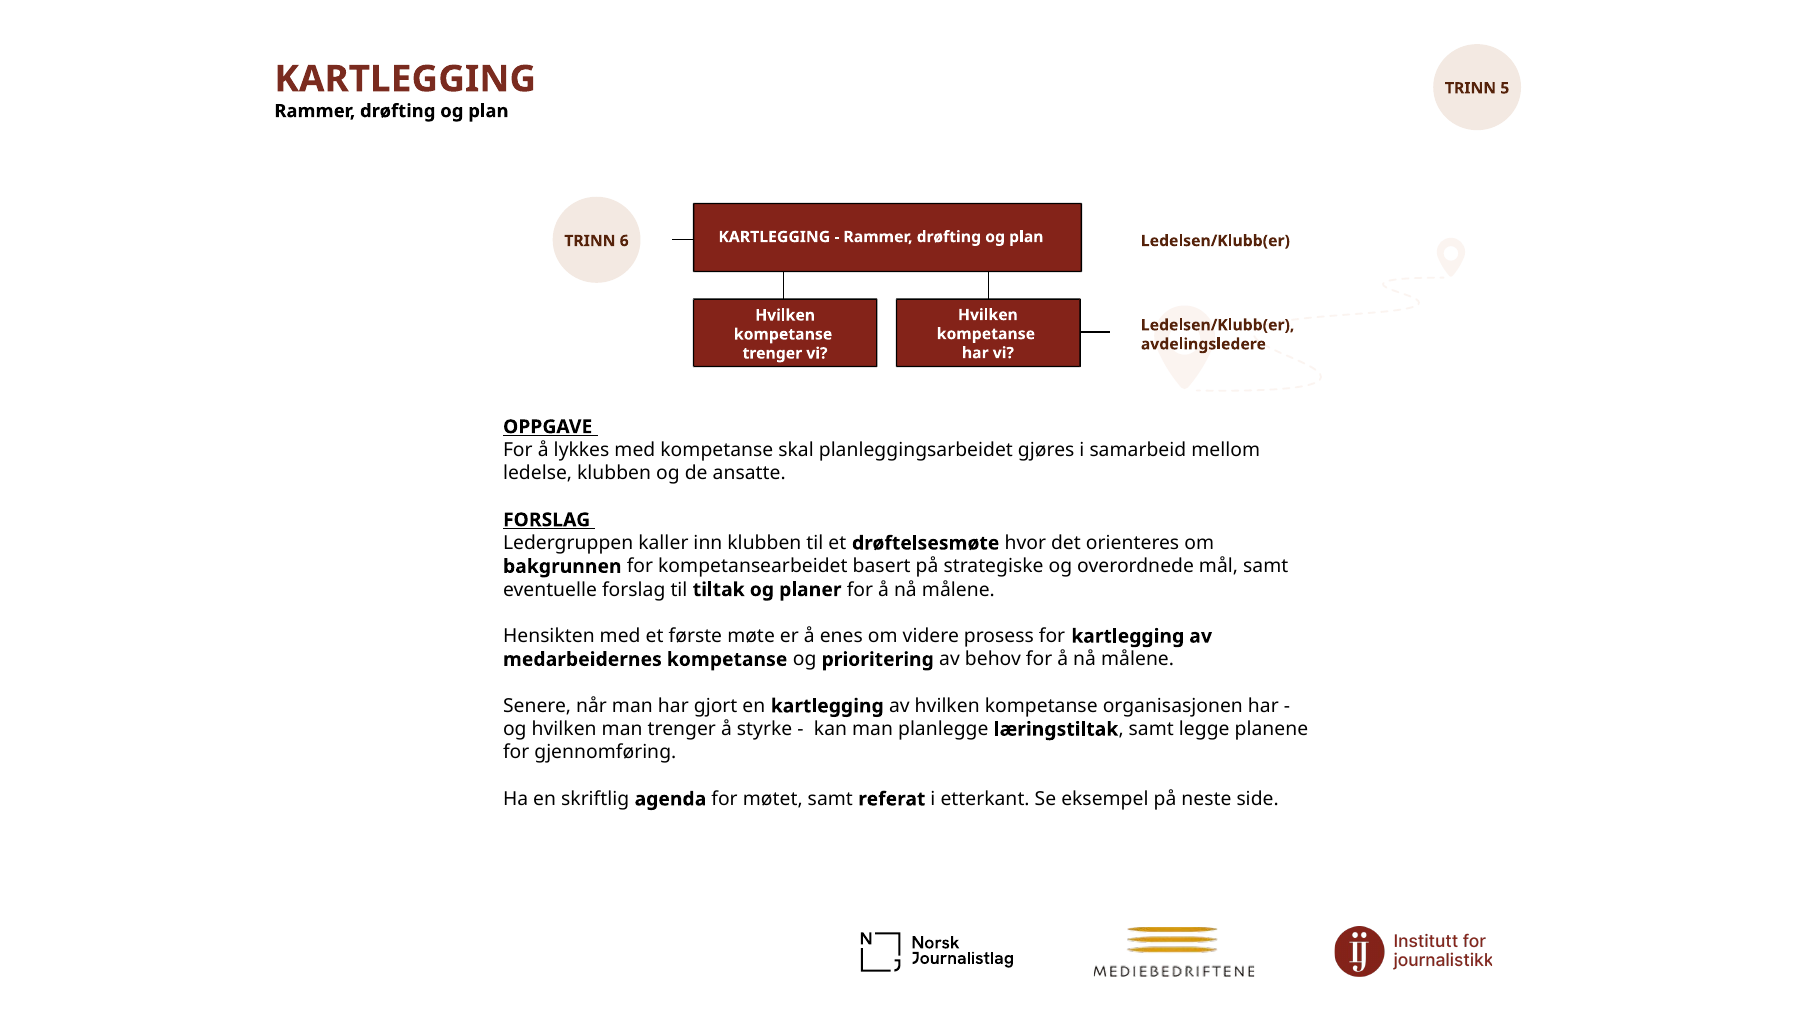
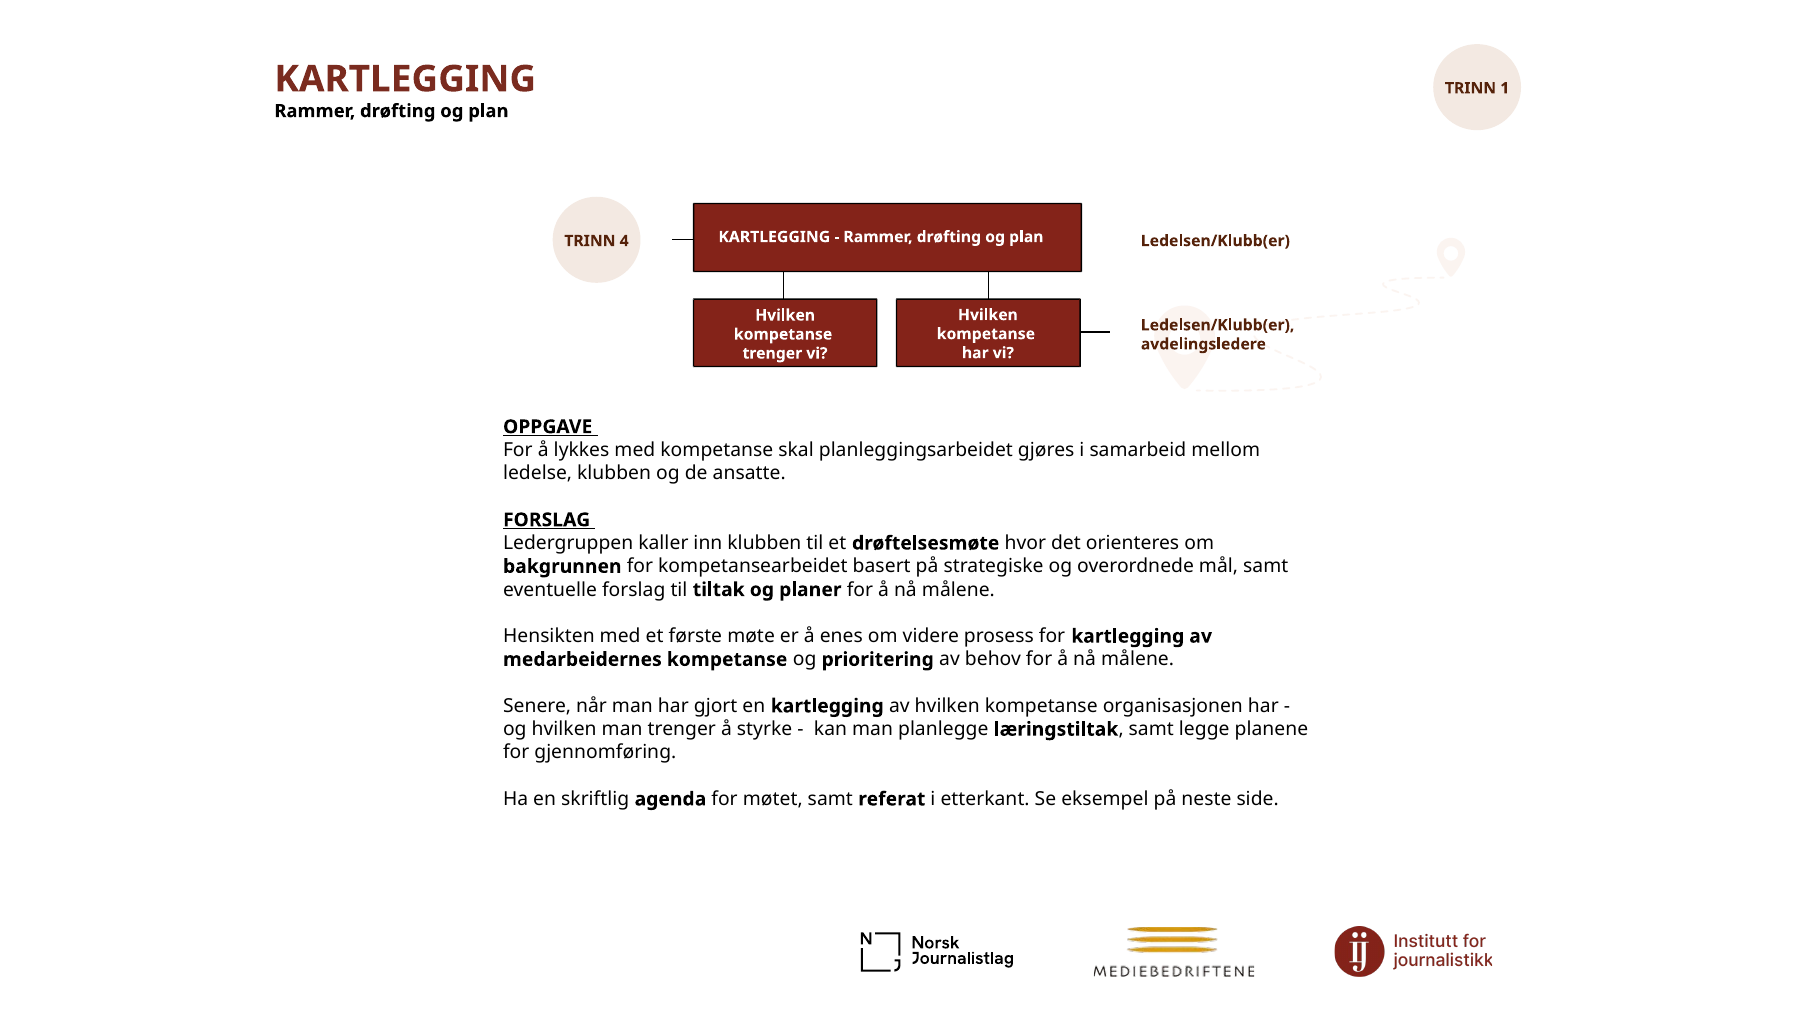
5: 5 -> 1
6: 6 -> 4
